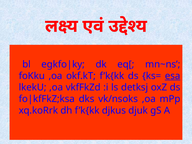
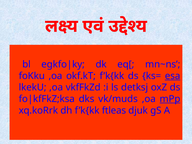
vk/nsoks: vk/nsoks -> vk/muds
mPp underline: none -> present
djkus: djkus -> ftleas
